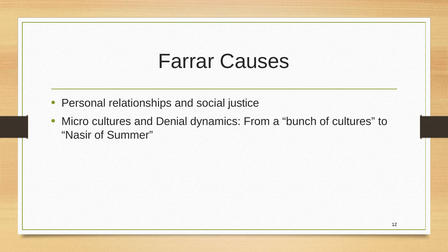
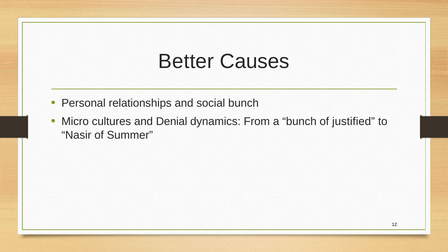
Farrar: Farrar -> Better
social justice: justice -> bunch
of cultures: cultures -> justified
